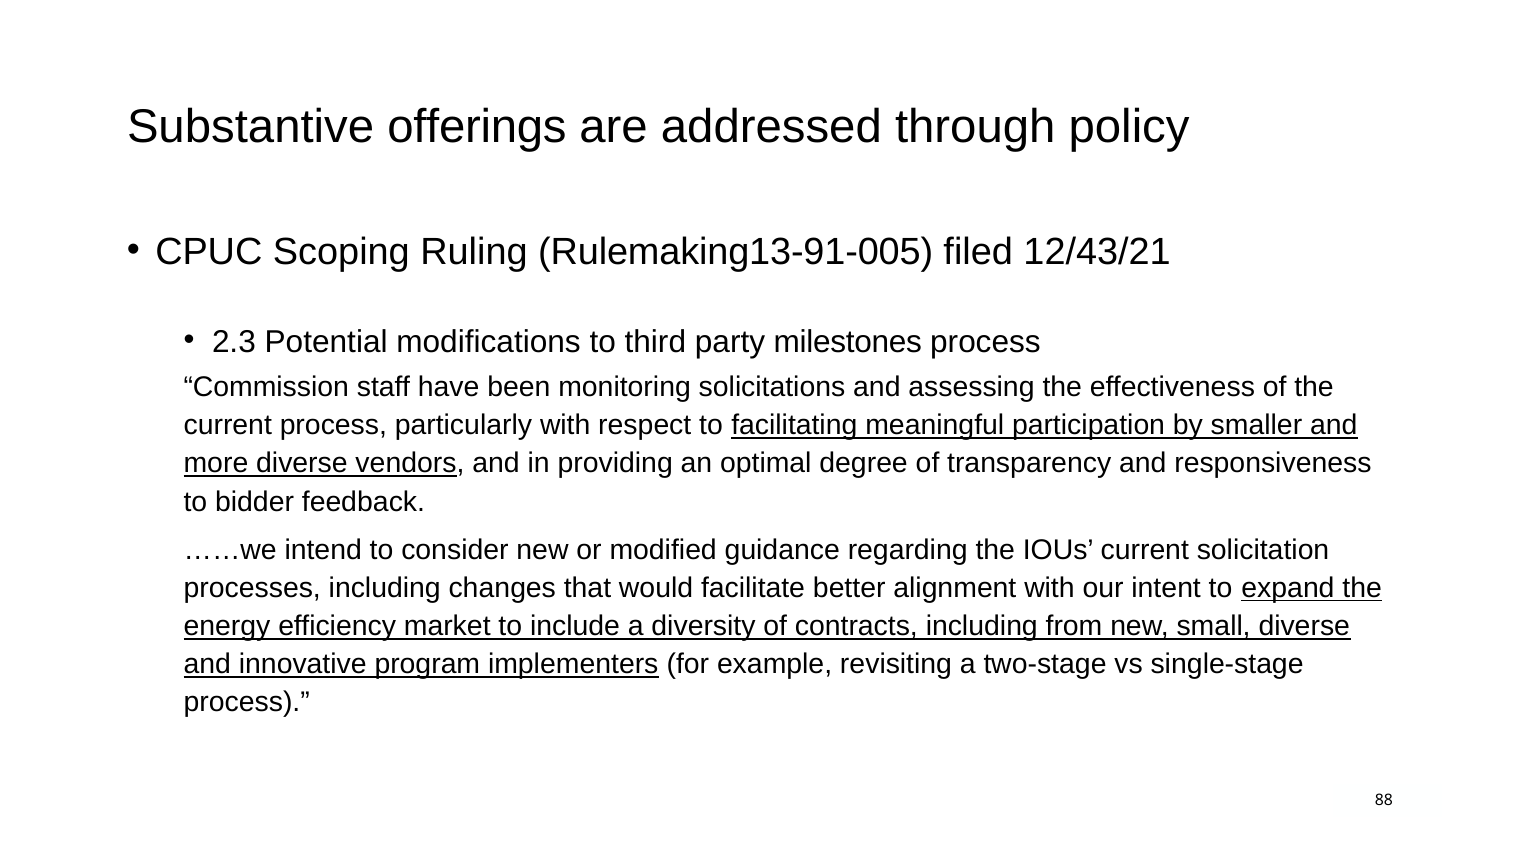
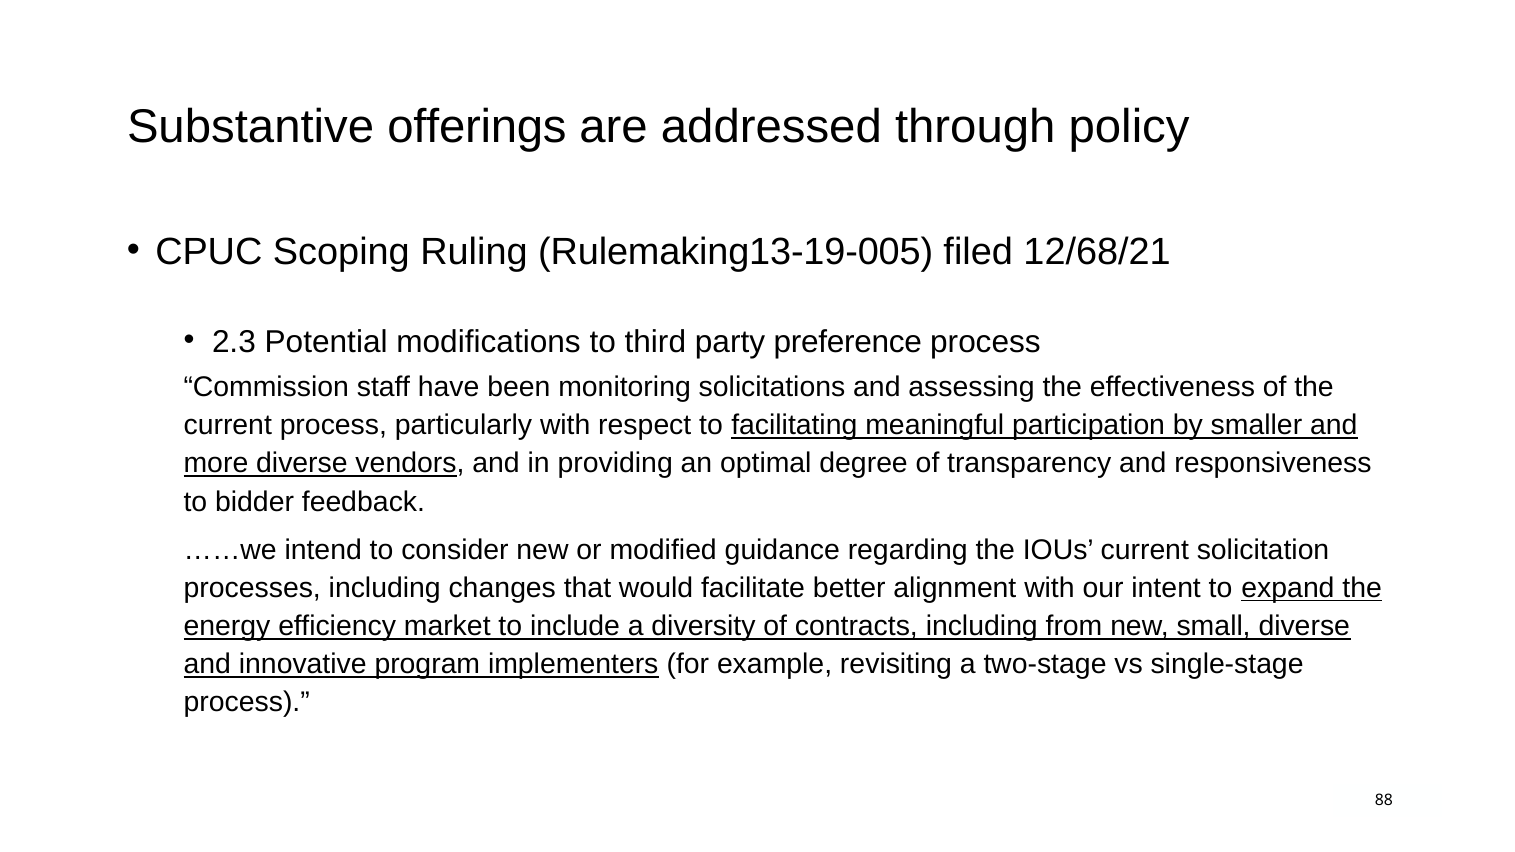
Rulemaking13-91-005: Rulemaking13-91-005 -> Rulemaking13-19-005
12/43/21: 12/43/21 -> 12/68/21
milestones: milestones -> preference
